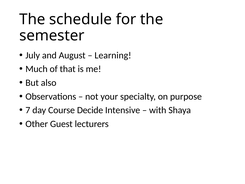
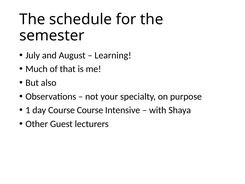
7: 7 -> 1
Course Decide: Decide -> Course
